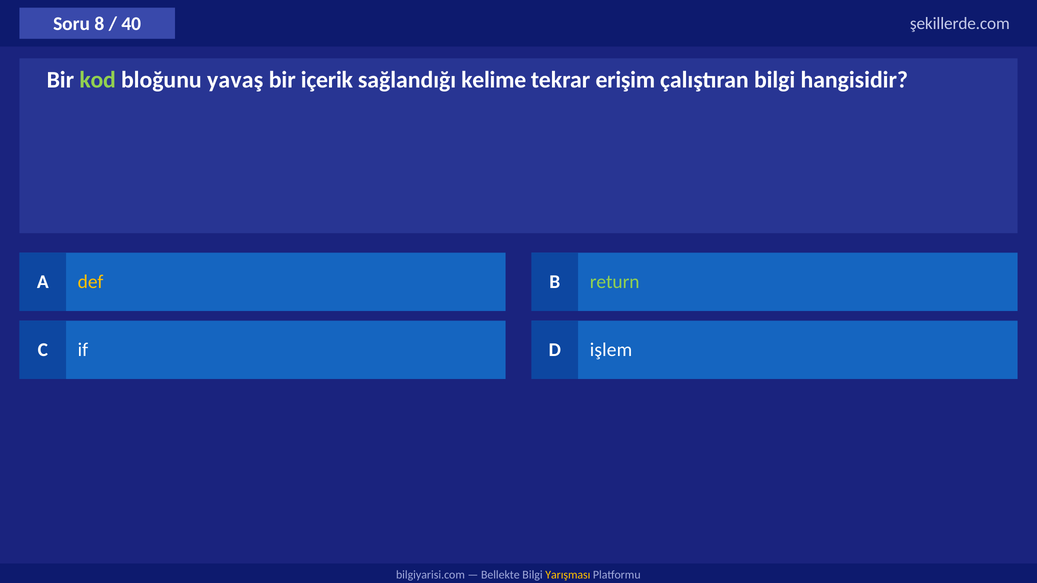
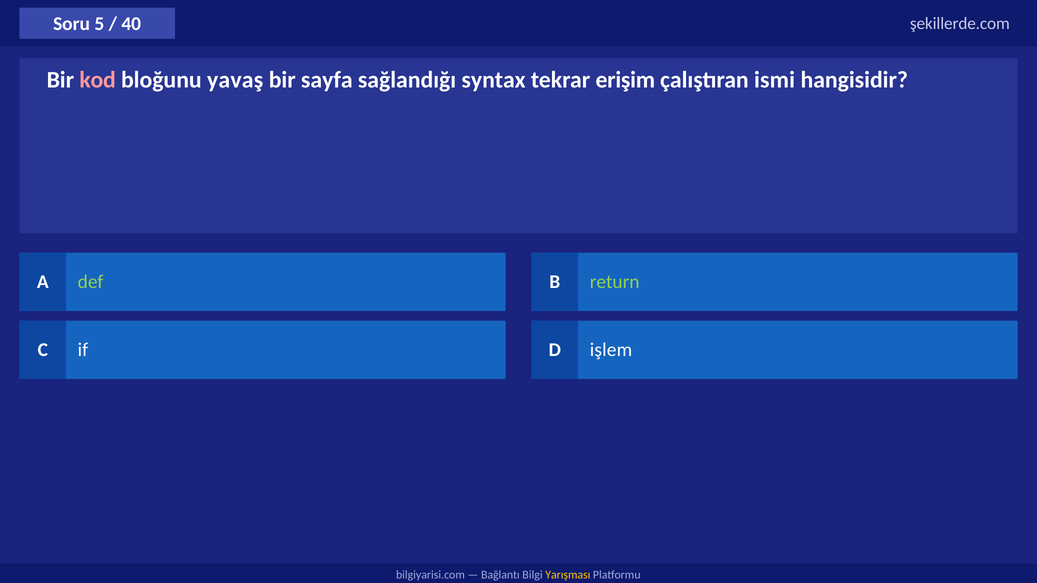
8: 8 -> 5
kod colour: light green -> pink
içerik: içerik -> sayfa
kelime: kelime -> syntax
çalıştıran bilgi: bilgi -> ismi
def colour: yellow -> light green
Bellekte: Bellekte -> Bağlantı
